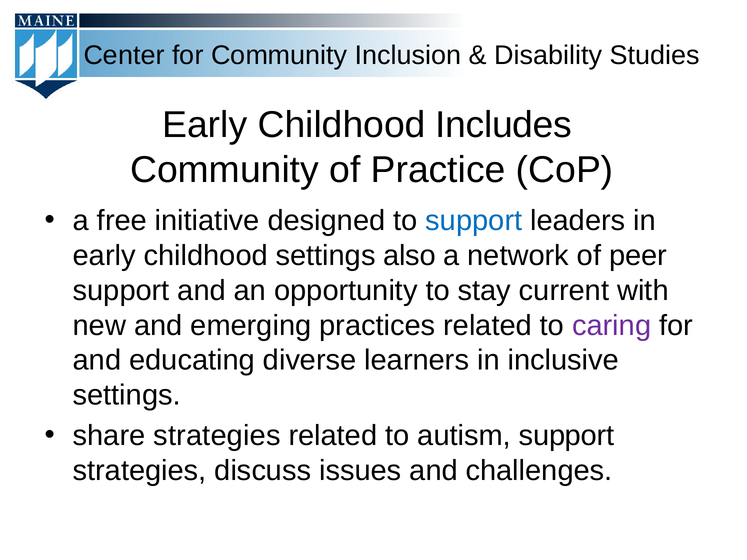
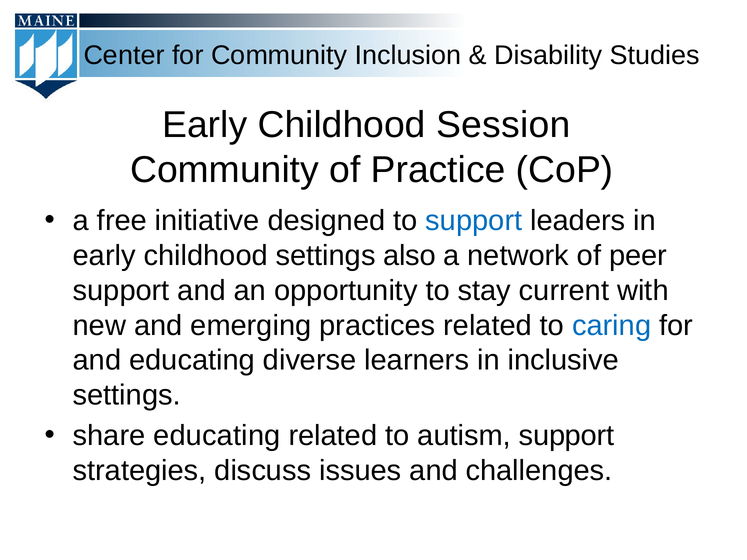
Includes: Includes -> Session
caring colour: purple -> blue
share strategies: strategies -> educating
